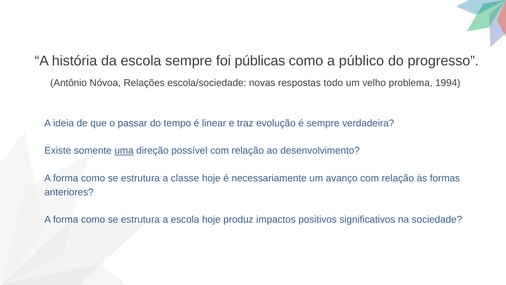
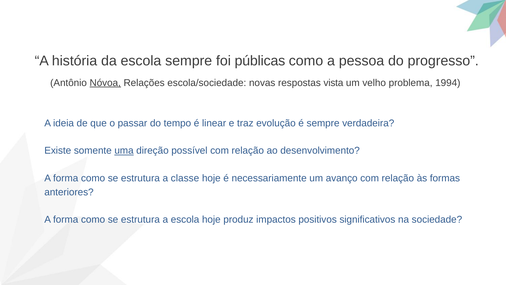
público: público -> pessoa
Nóvoa underline: none -> present
todo: todo -> vista
